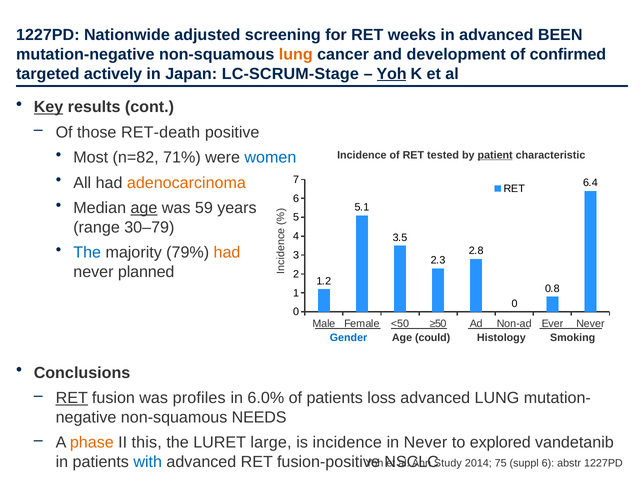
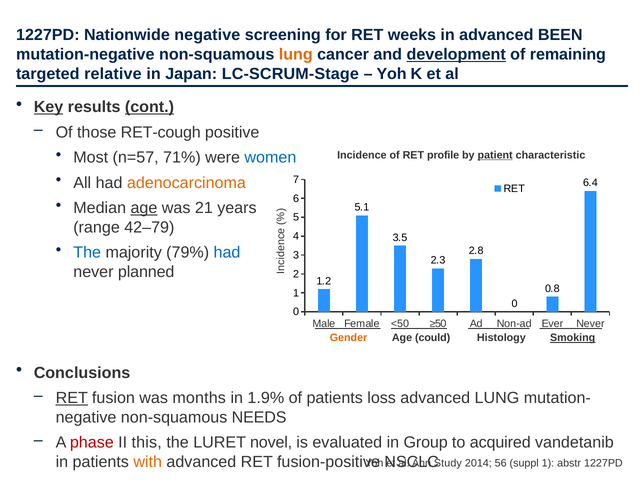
Nationwide adjusted: adjusted -> negative
development underline: none -> present
confirmed: confirmed -> remaining
actively: actively -> relative
Yoh at (392, 74) underline: present -> none
cont underline: none -> present
RET-death: RET-death -> RET-cough
n=82: n=82 -> n=57
tested: tested -> profile
59: 59 -> 21
30–79: 30–79 -> 42–79
had at (227, 252) colour: orange -> blue
Gender colour: blue -> orange
Smoking underline: none -> present
profiles: profiles -> months
6.0%: 6.0% -> 1.9%
phase colour: orange -> red
large: large -> novel
is incidence: incidence -> evaluated
in Never: Never -> Group
explored: explored -> acquired
with colour: blue -> orange
75: 75 -> 56
suppl 6: 6 -> 1
